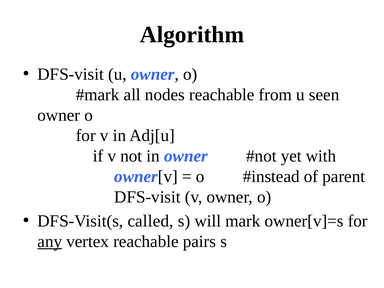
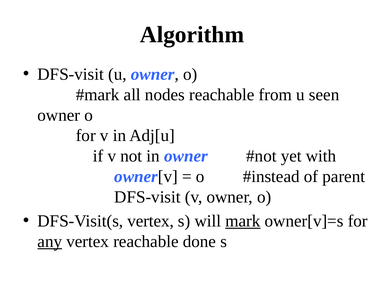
DFS-Visit(s called: called -> vertex
mark underline: none -> present
pairs: pairs -> done
